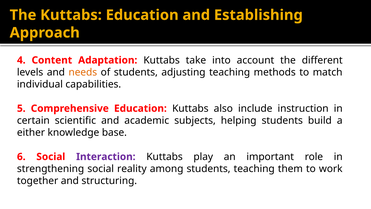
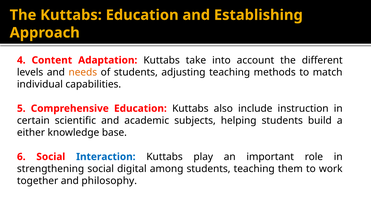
Interaction colour: purple -> blue
reality: reality -> digital
structuring: structuring -> philosophy
